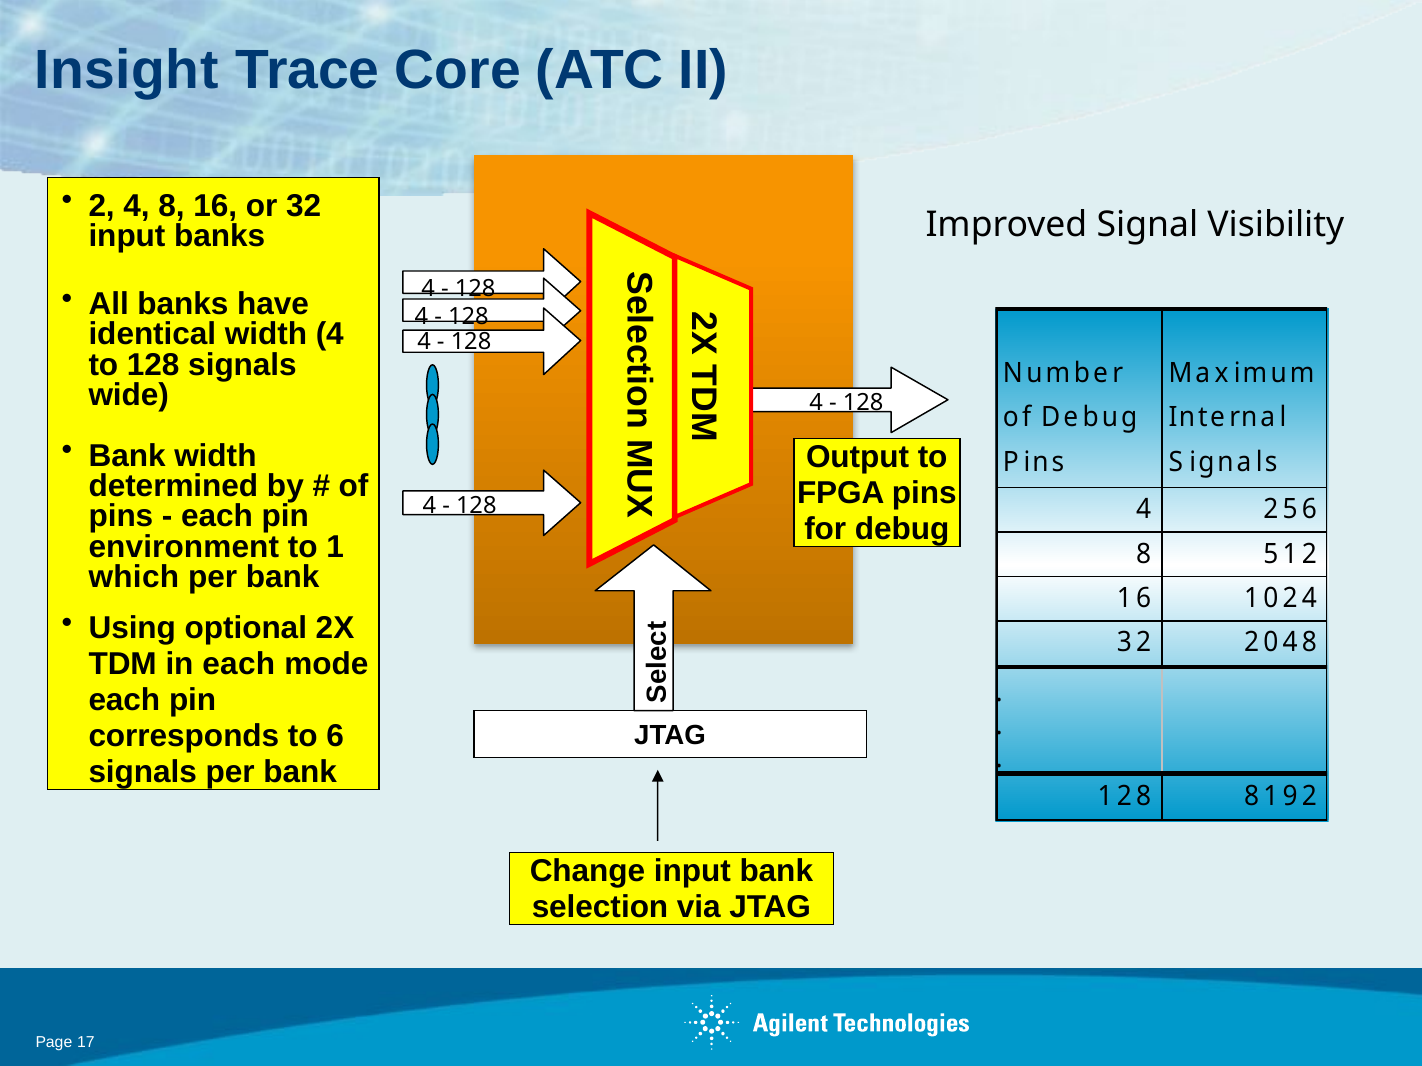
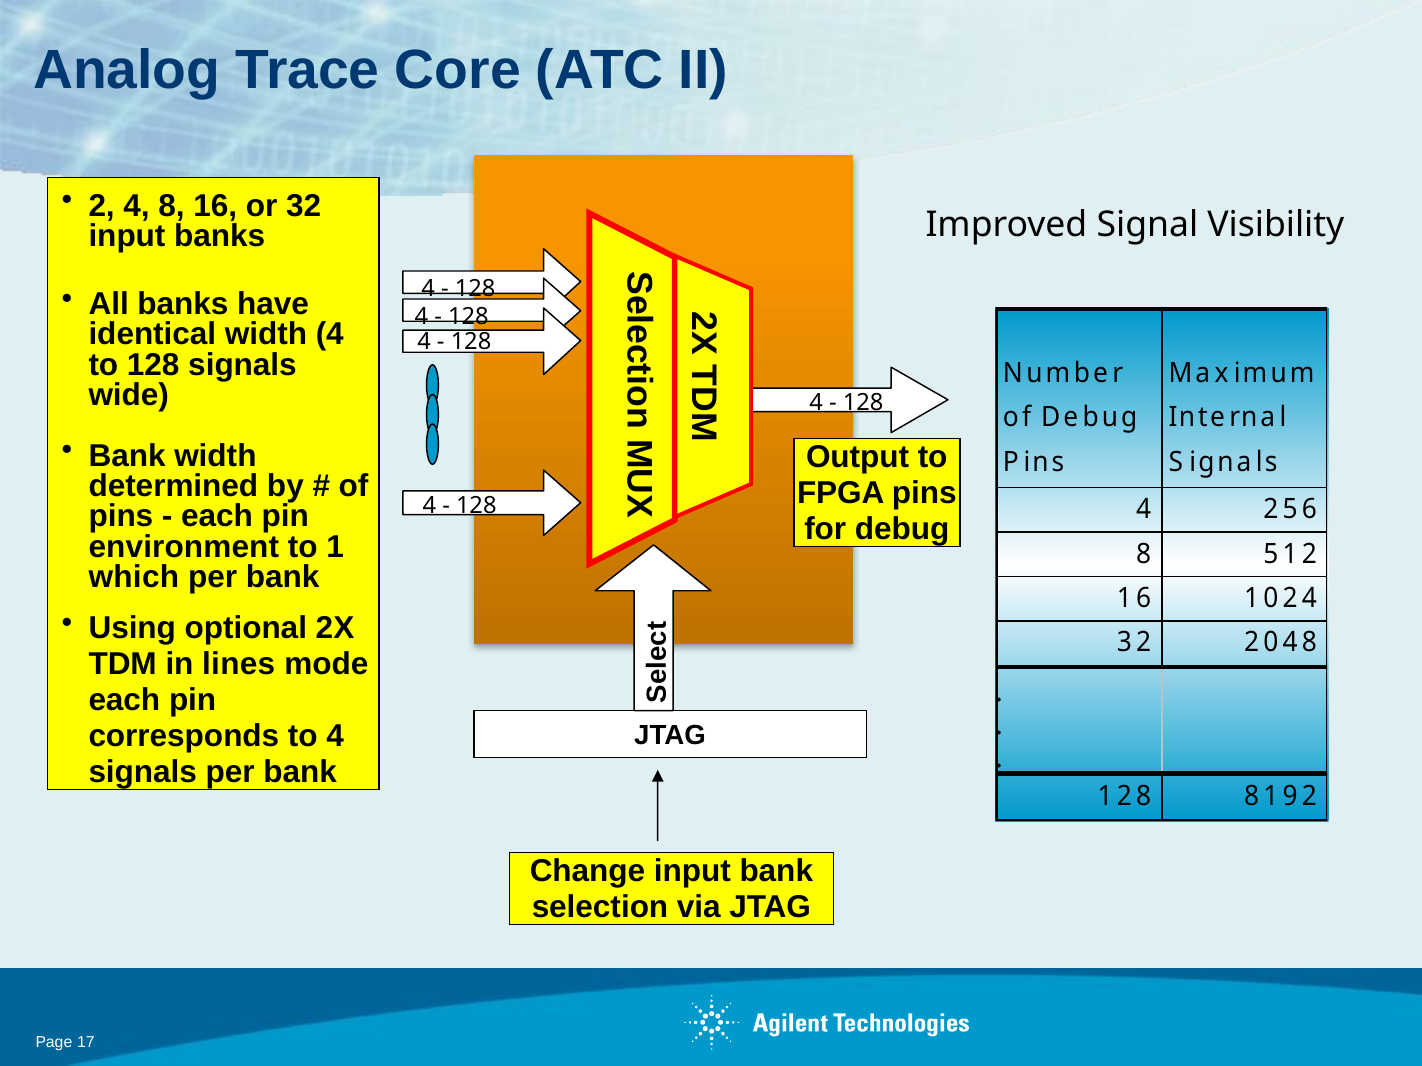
Insight: Insight -> Analog
in each: each -> lines
to 6: 6 -> 4
